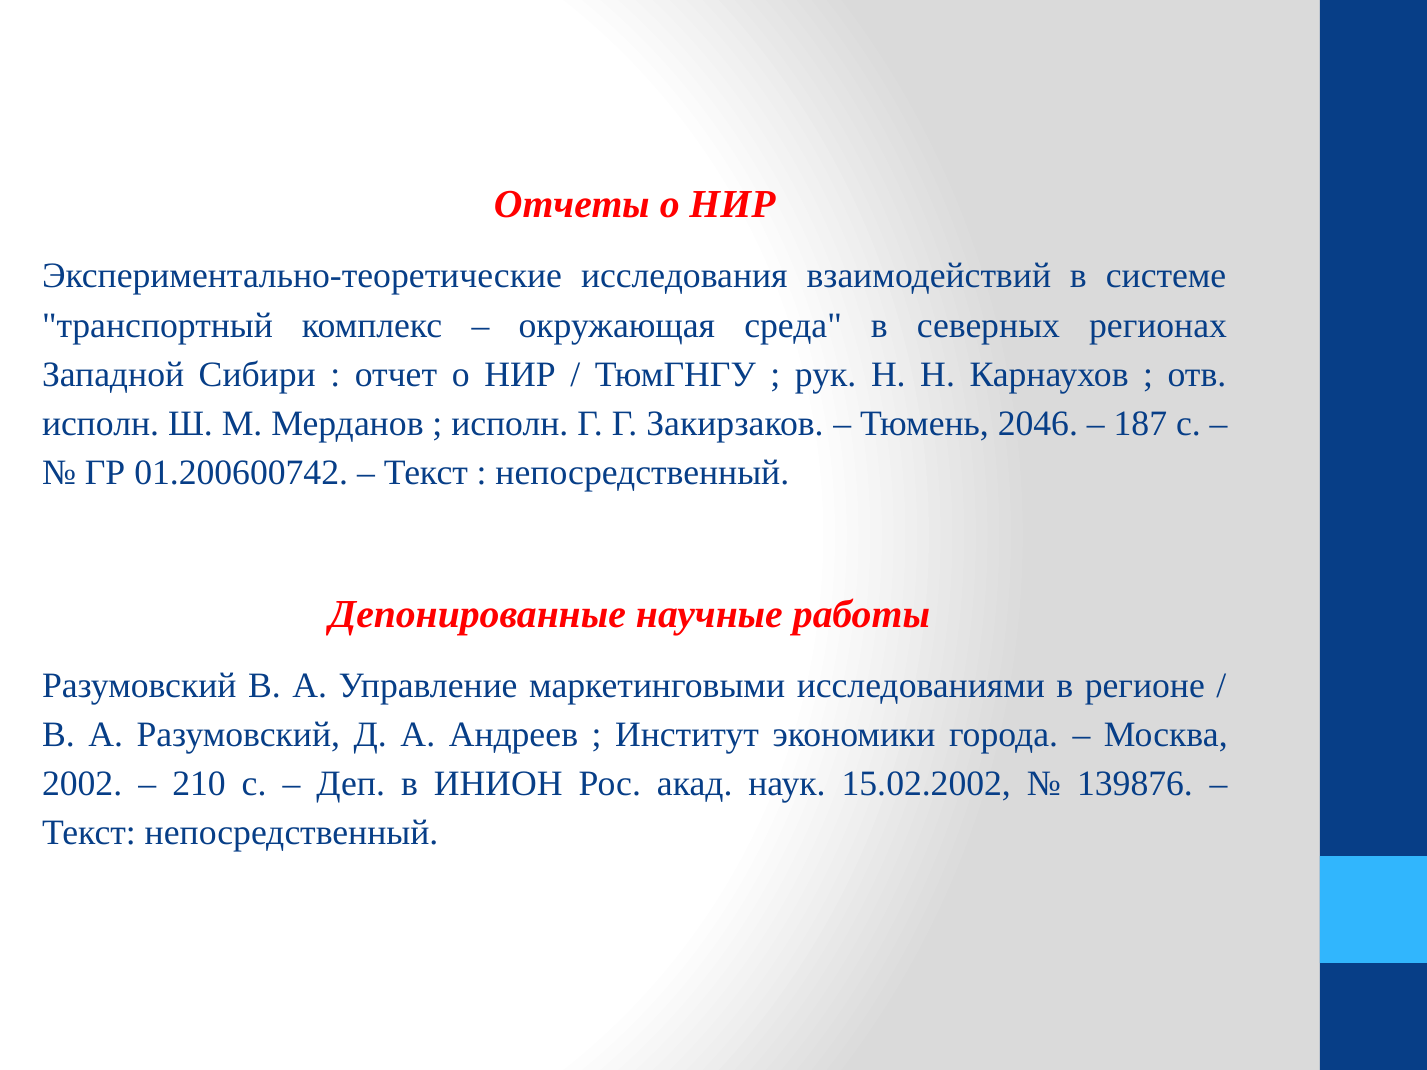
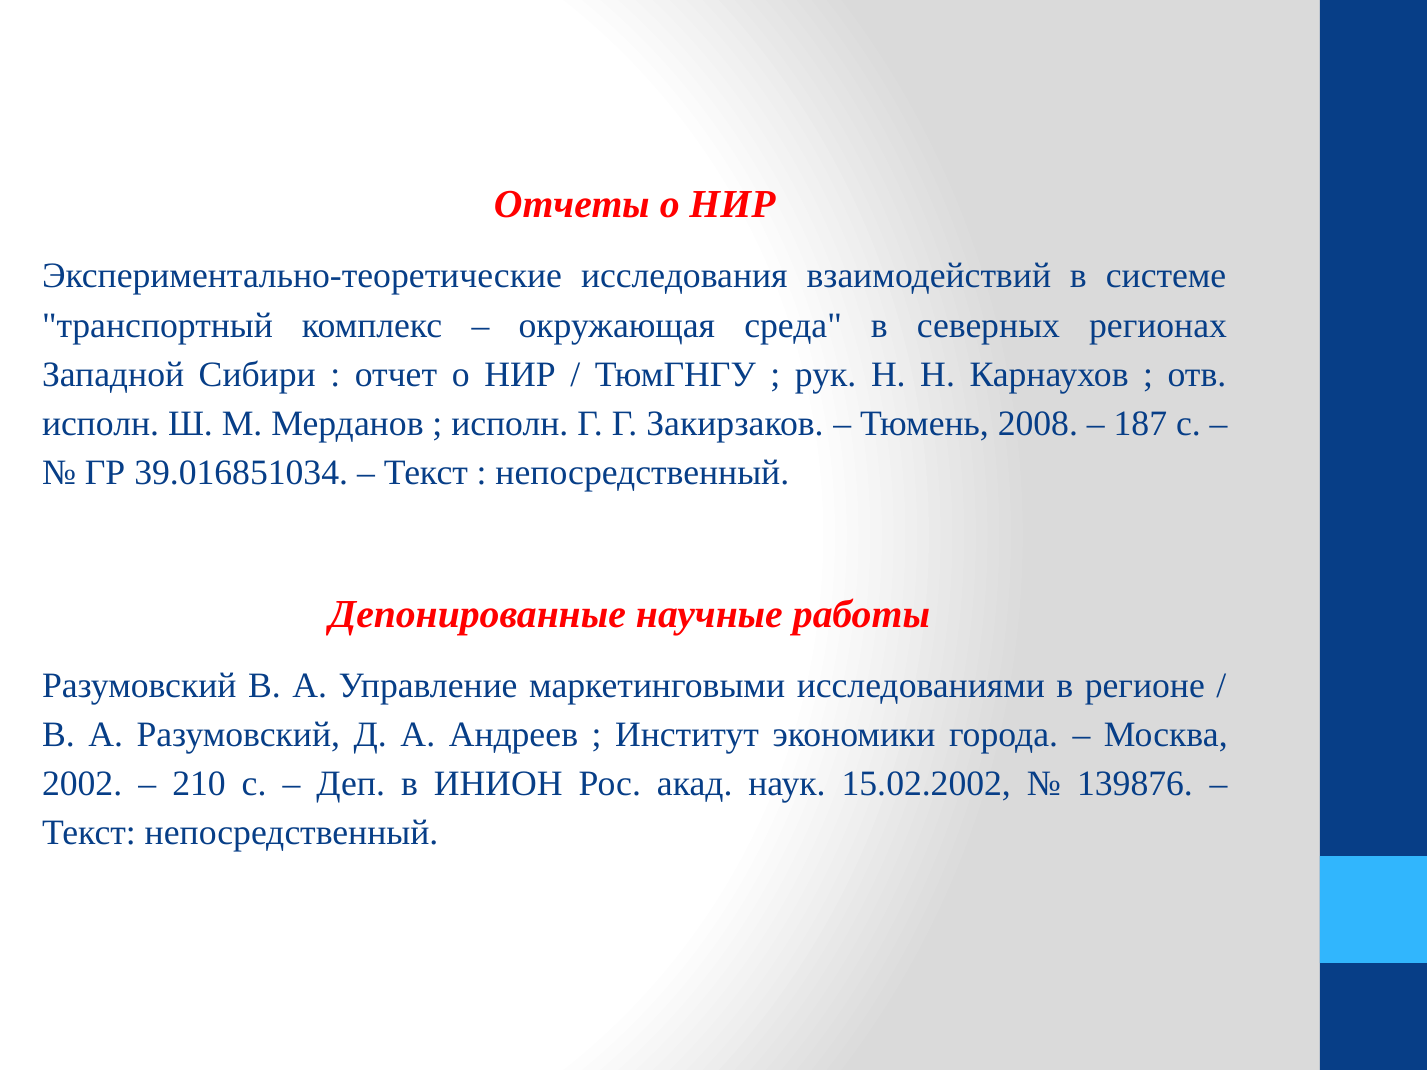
2046: 2046 -> 2008
01.200600742: 01.200600742 -> 39.016851034
